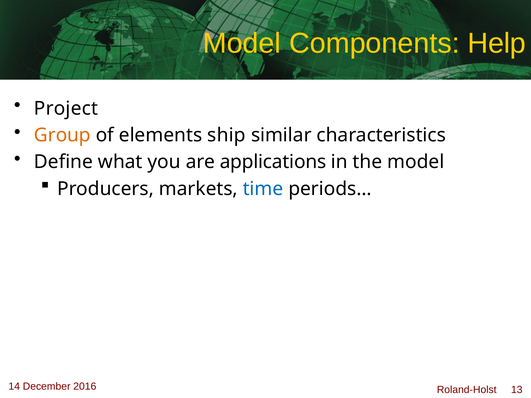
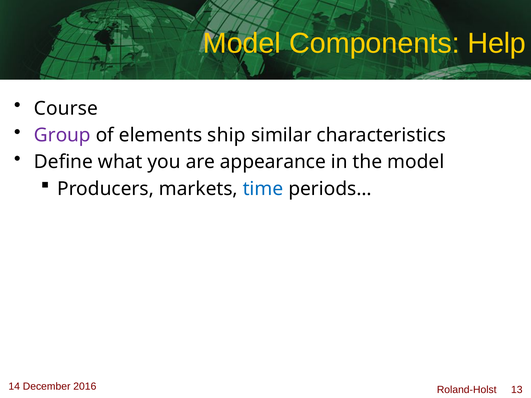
Project: Project -> Course
Group colour: orange -> purple
applications: applications -> appearance
